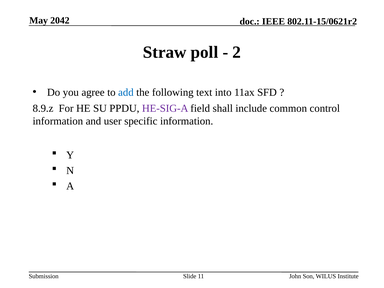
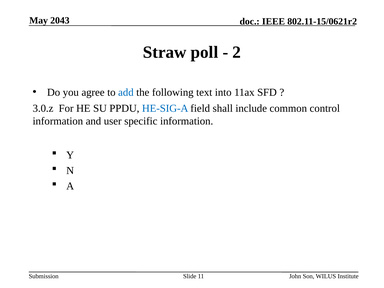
2042: 2042 -> 2043
8.9.z: 8.9.z -> 3.0.z
HE-SIG-A colour: purple -> blue
